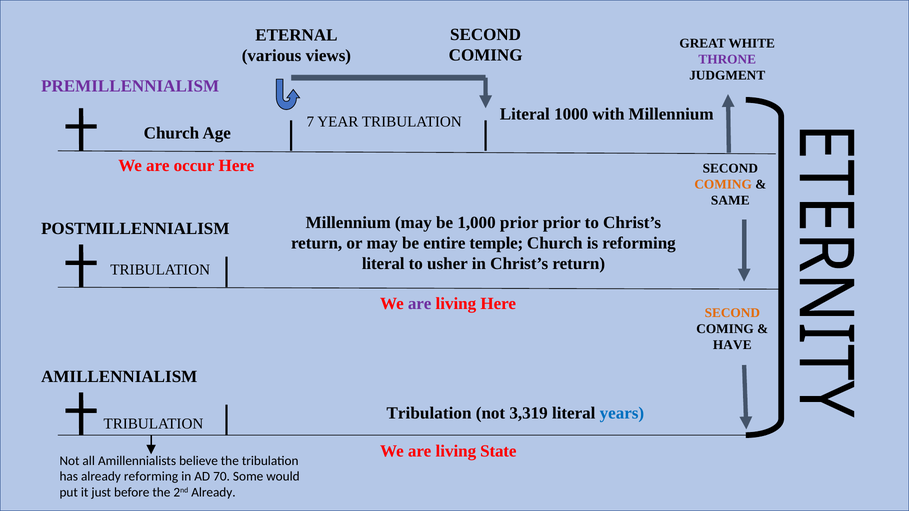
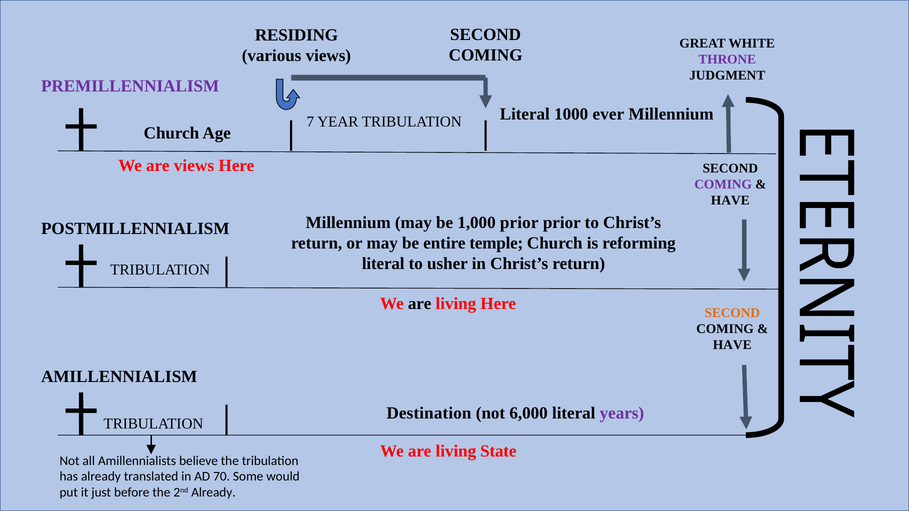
ETERNAL: ETERNAL -> RESIDING
with: with -> ever
are occur: occur -> views
COMING at (723, 184) colour: orange -> purple
SAME at (730, 200): SAME -> HAVE
are at (420, 304) colour: purple -> black
Tribulation at (429, 413): Tribulation -> Destination
3,319: 3,319 -> 6,000
years colour: blue -> purple
already reforming: reforming -> translated
